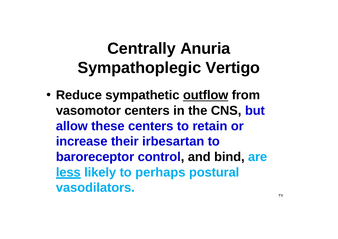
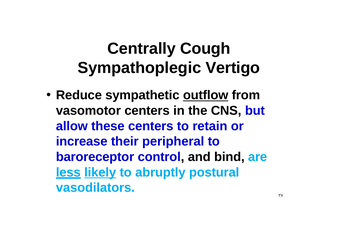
Anuria: Anuria -> Cough
irbesartan: irbesartan -> peripheral
likely underline: none -> present
perhaps: perhaps -> abruptly
